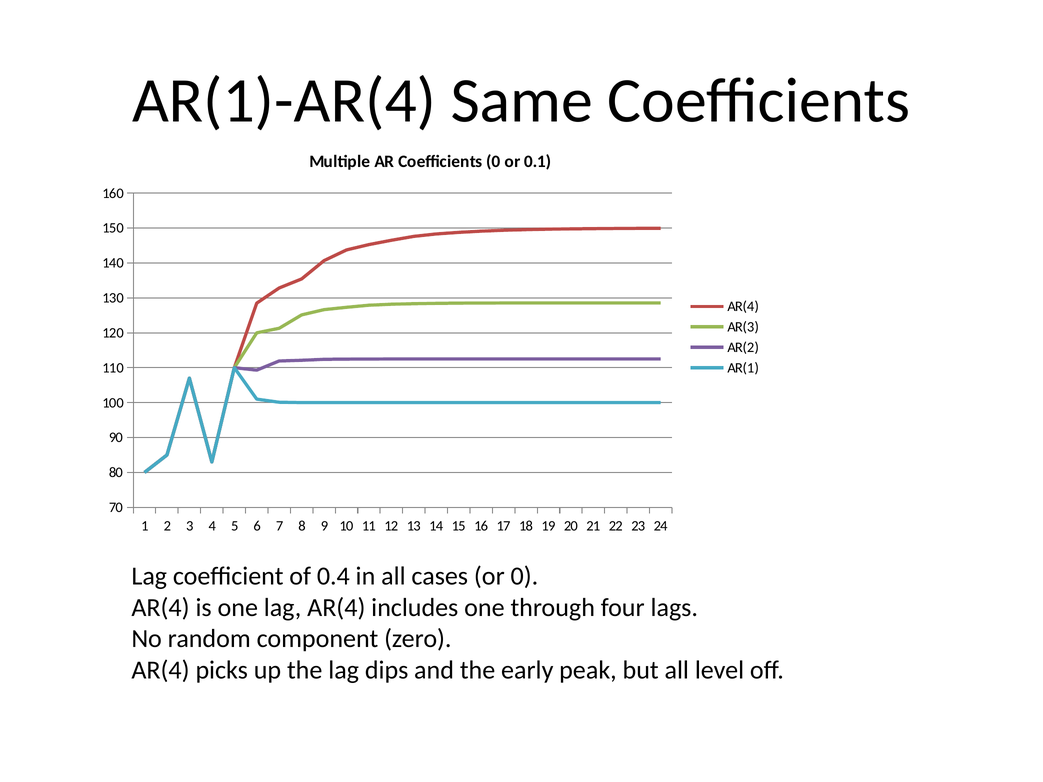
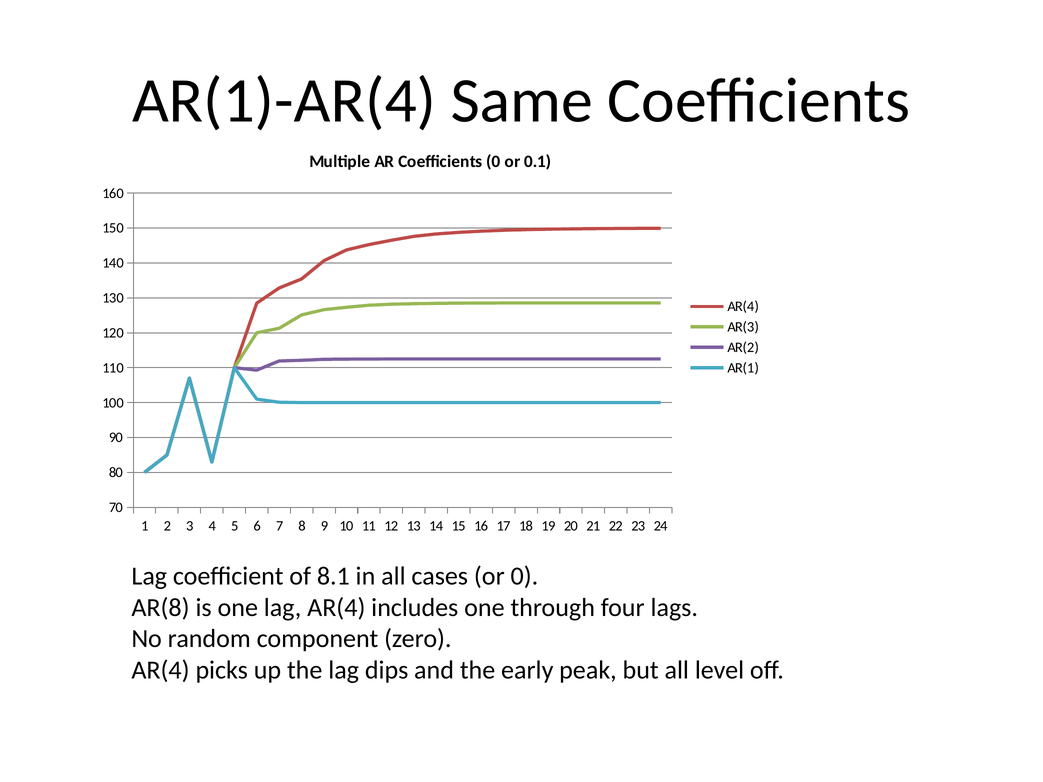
0.4: 0.4 -> 8.1
AR(4 at (161, 608): AR(4 -> AR(8
